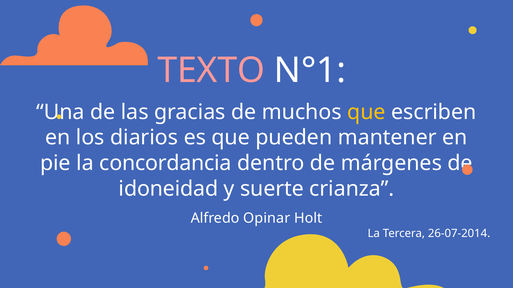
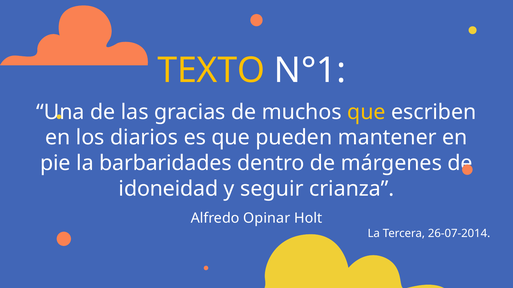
TEXTO colour: pink -> yellow
concordancia: concordancia -> barbaridades
suerte: suerte -> seguir
